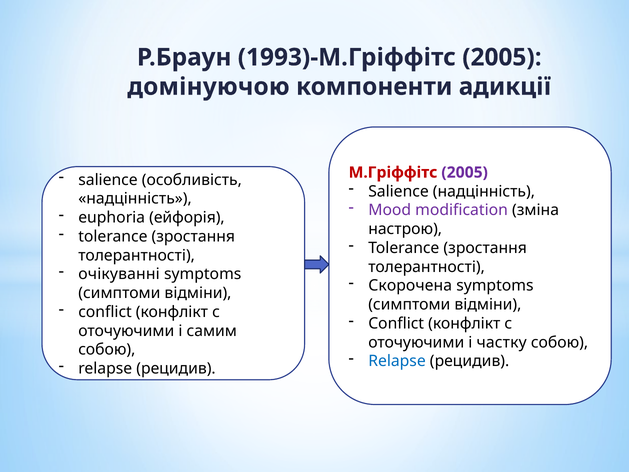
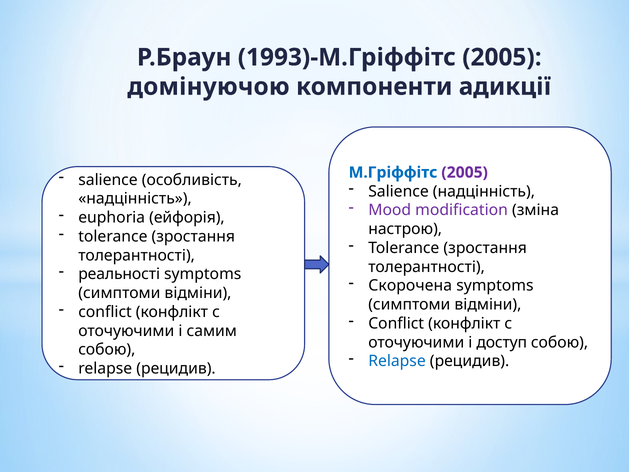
М.Гріффітс colour: red -> blue
очікуванні: очікуванні -> реальності
частку: частку -> доступ
